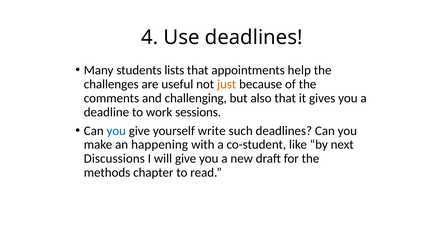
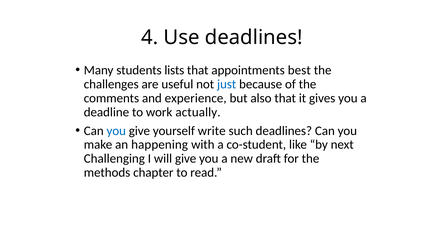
help: help -> best
just colour: orange -> blue
challenging: challenging -> experience
sessions: sessions -> actually
Discussions: Discussions -> Challenging
